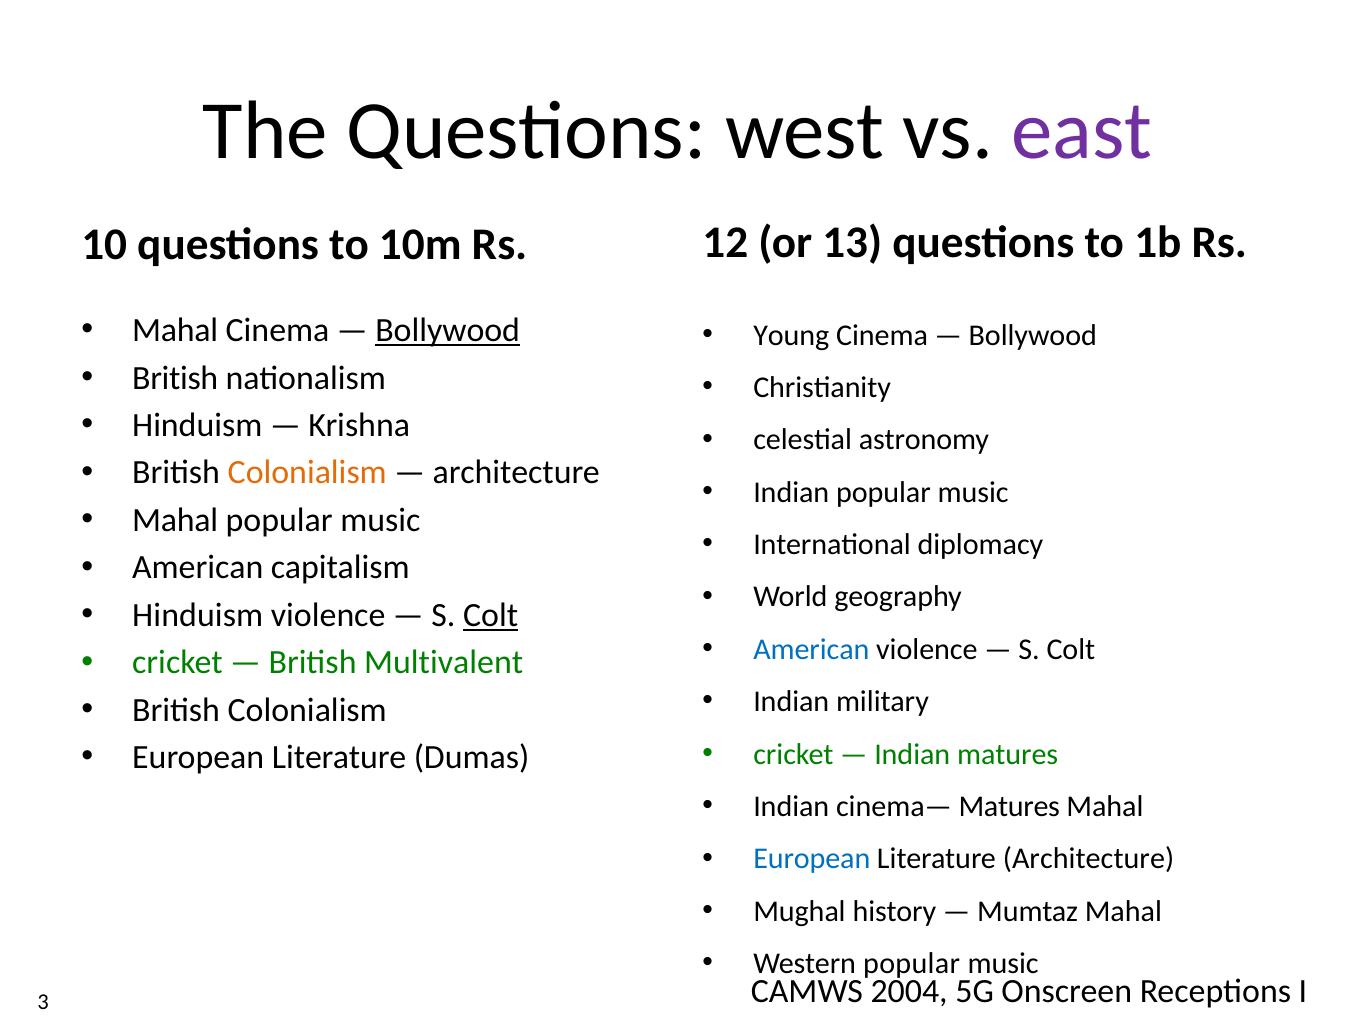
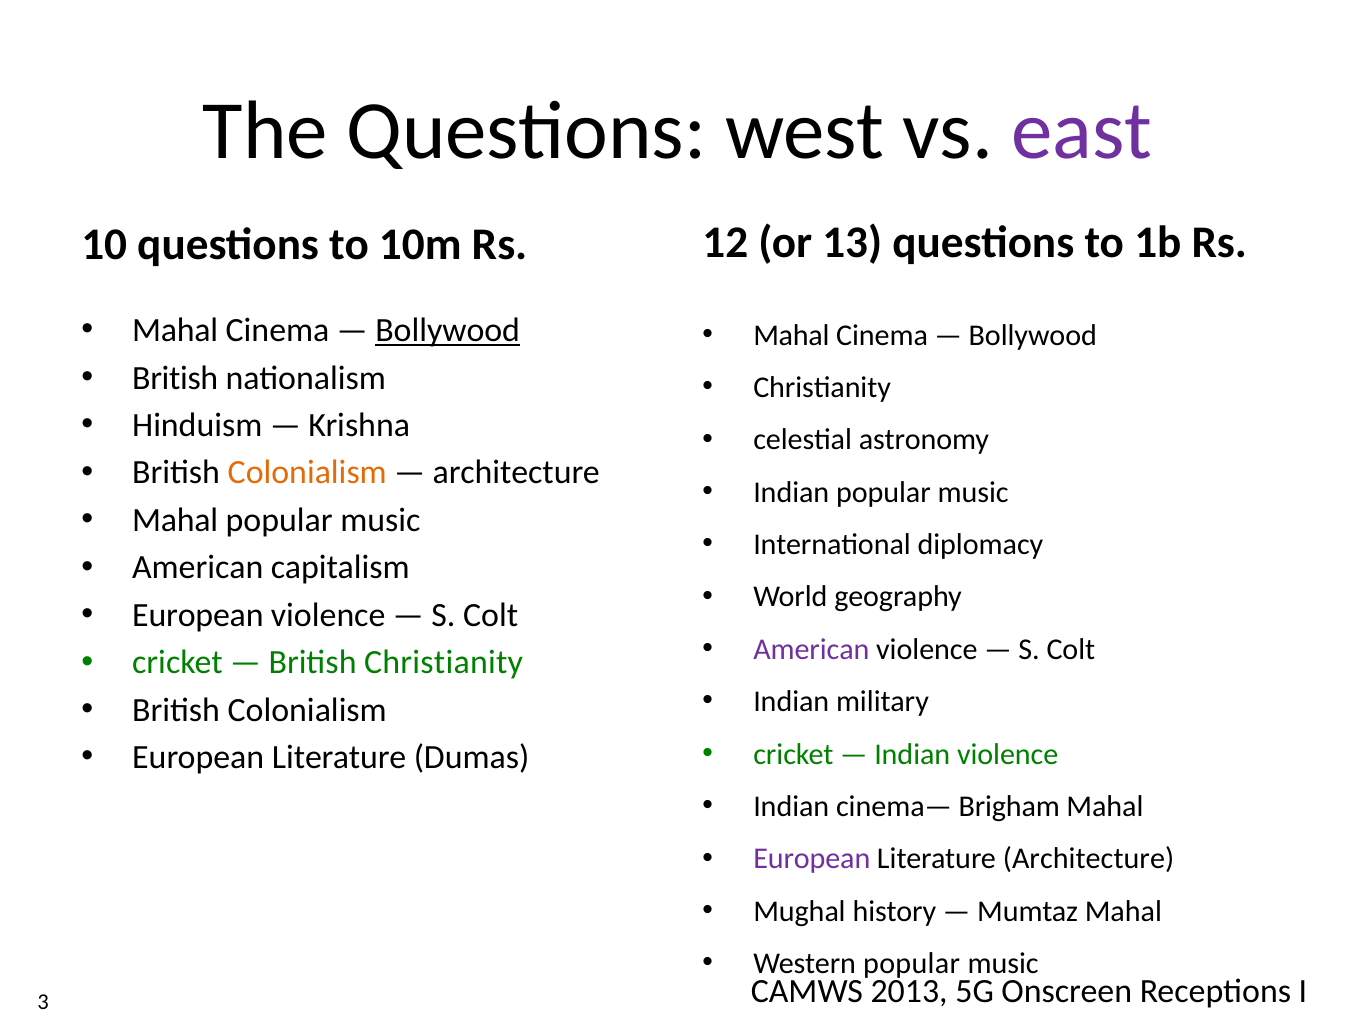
Young at (791, 335): Young -> Mahal
Hinduism at (198, 615): Hinduism -> European
Colt at (491, 615) underline: present -> none
American at (811, 649) colour: blue -> purple
British Multivalent: Multivalent -> Christianity
Indian matures: matures -> violence
cinema— Matures: Matures -> Brigham
European at (812, 859) colour: blue -> purple
2004: 2004 -> 2013
